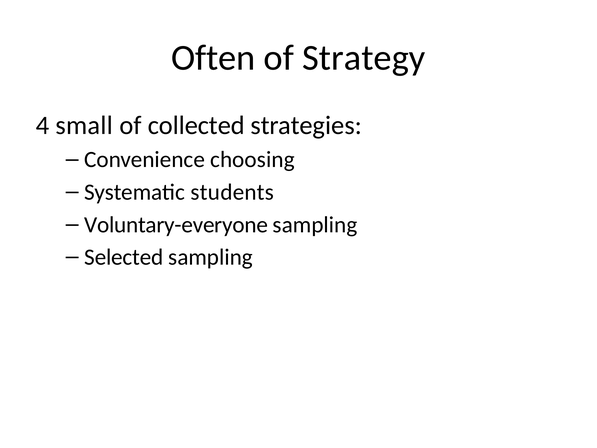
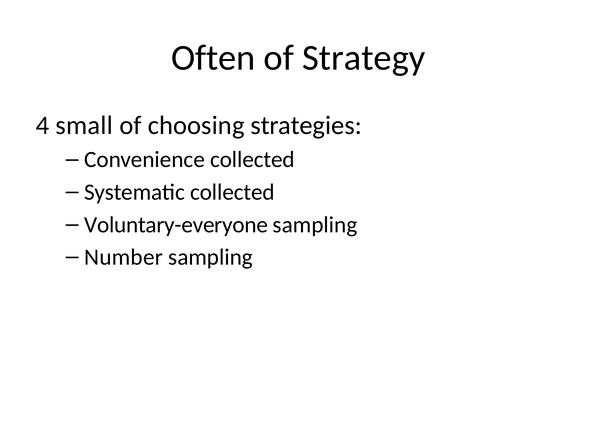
collected: collected -> choosing
Convenience choosing: choosing -> collected
Systematic students: students -> collected
Selected: Selected -> Number
